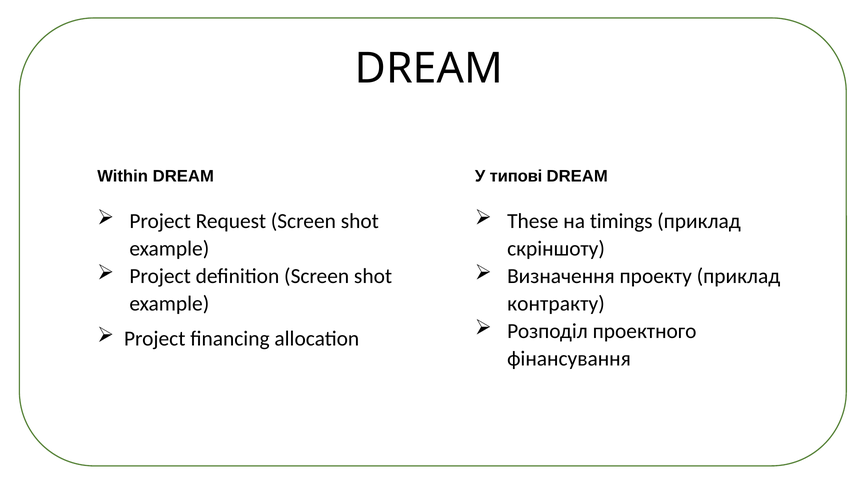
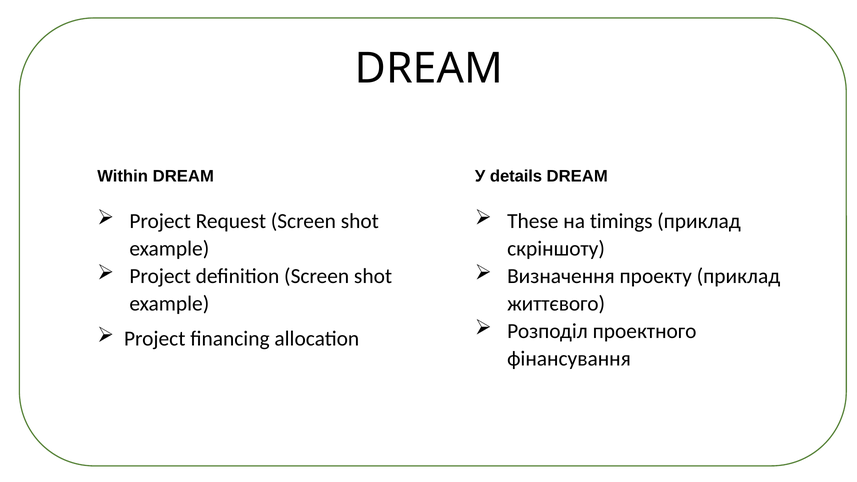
типові: типові -> details
контракту: контракту -> життєвого
